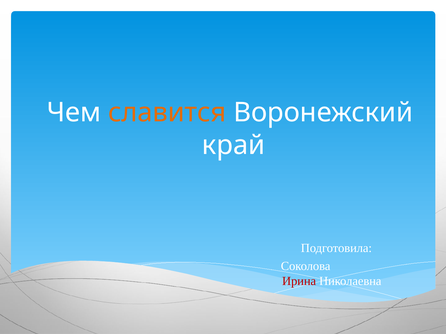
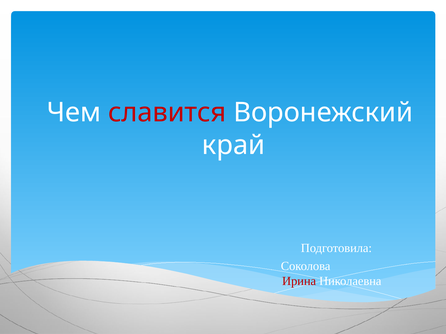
славится colour: orange -> red
